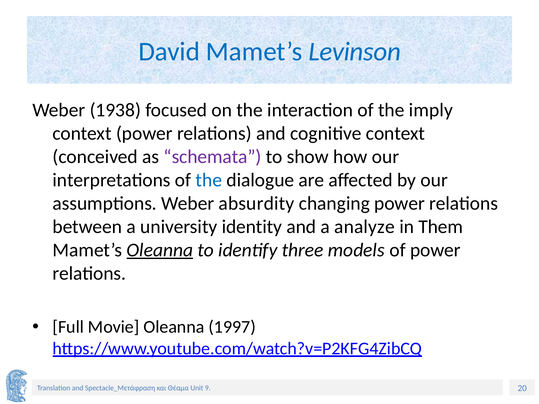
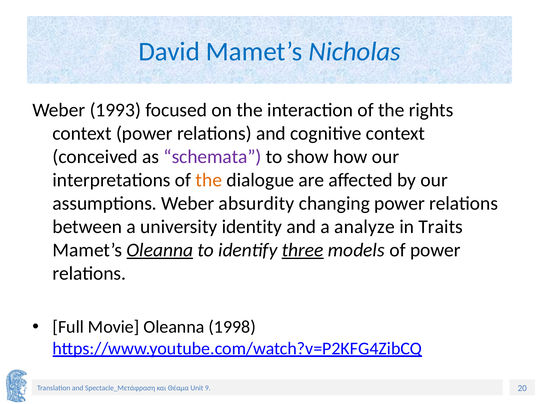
Levinson: Levinson -> Nicholas
1938: 1938 -> 1993
imply: imply -> rights
the at (209, 180) colour: blue -> orange
Them: Them -> Traits
three underline: none -> present
1997: 1997 -> 1998
